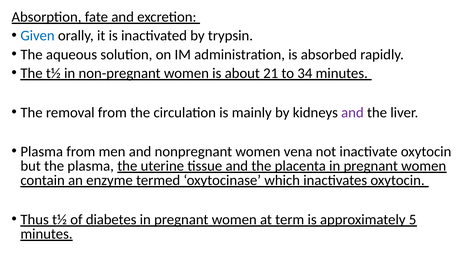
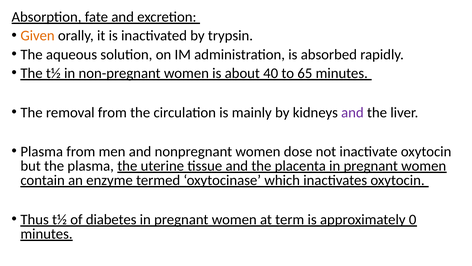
Given colour: blue -> orange
21: 21 -> 40
34: 34 -> 65
vena: vena -> dose
5: 5 -> 0
